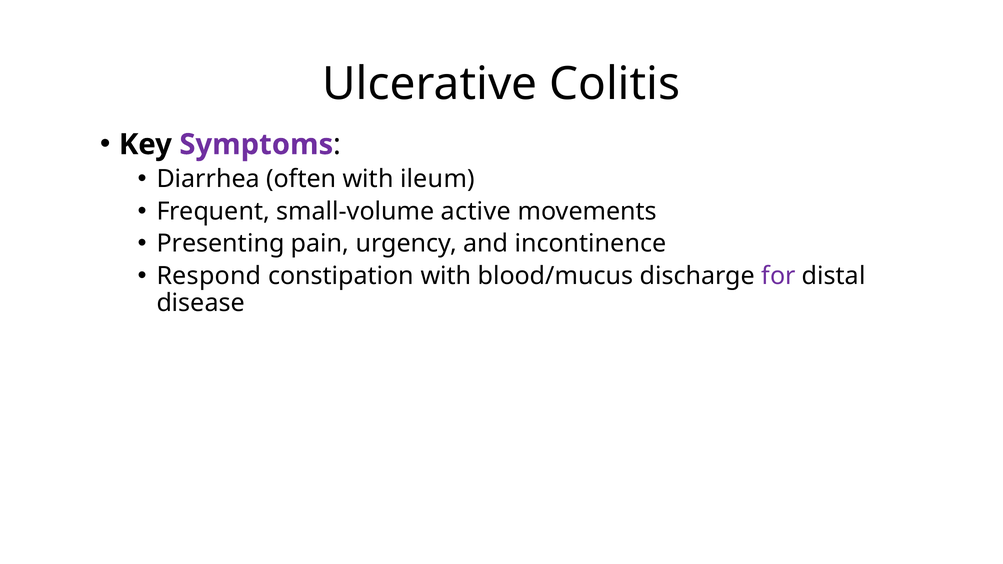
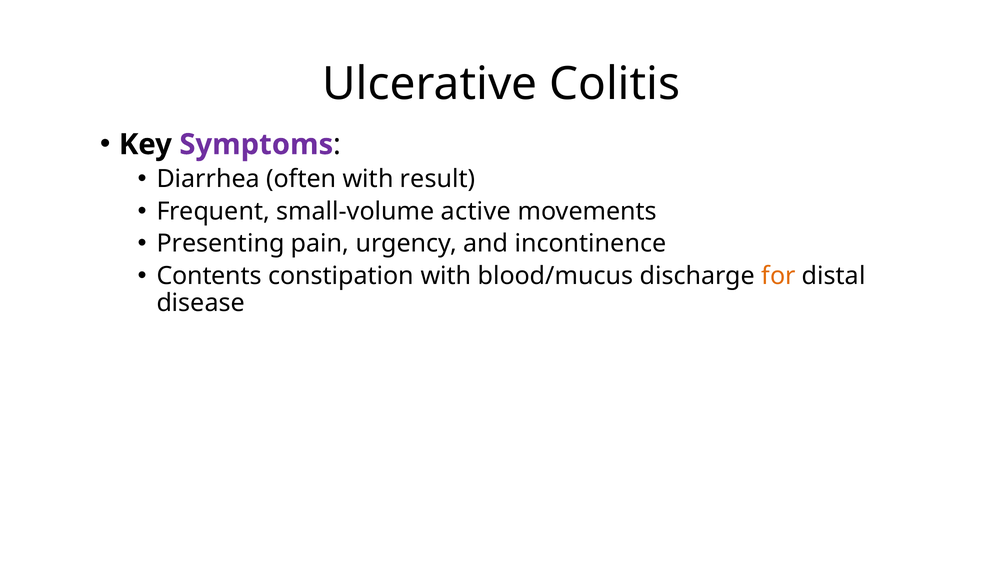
ileum: ileum -> result
Respond: Respond -> Contents
for colour: purple -> orange
